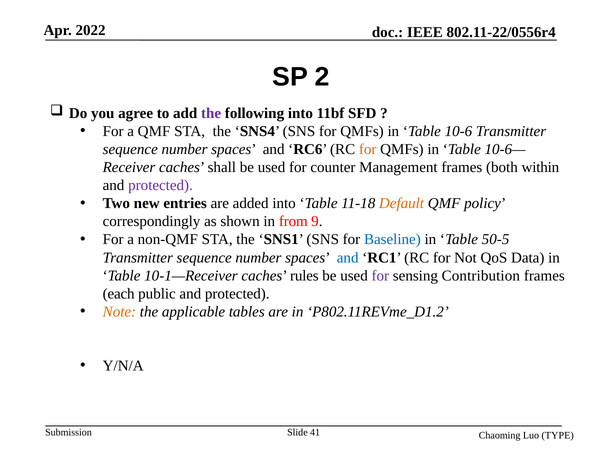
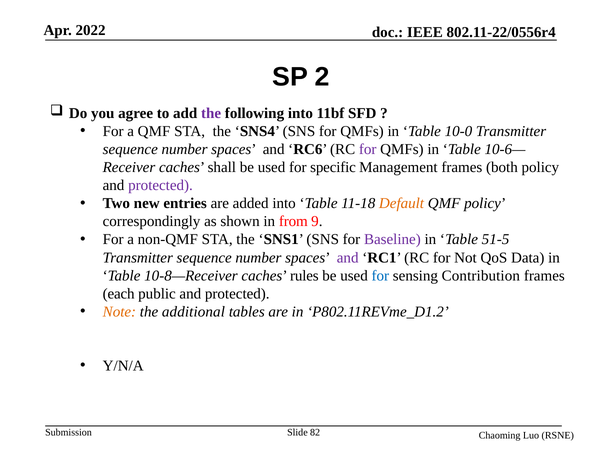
10-6: 10-6 -> 10-0
for at (368, 149) colour: orange -> purple
counter: counter -> specific
both within: within -> policy
Baseline colour: blue -> purple
50-5: 50-5 -> 51-5
and at (348, 258) colour: blue -> purple
10-1—Receiver: 10-1—Receiver -> 10-8—Receiver
for at (380, 276) colour: purple -> blue
applicable: applicable -> additional
41: 41 -> 82
TYPE: TYPE -> RSNE
